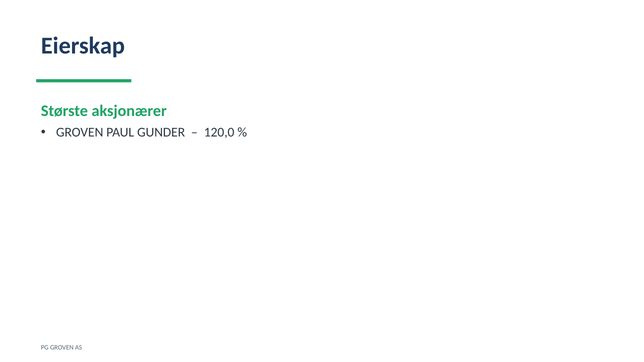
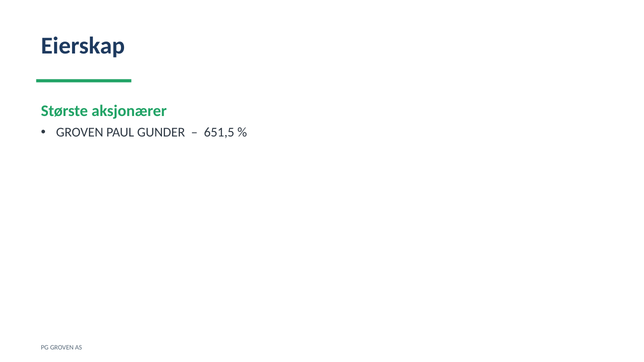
120,0: 120,0 -> 651,5
